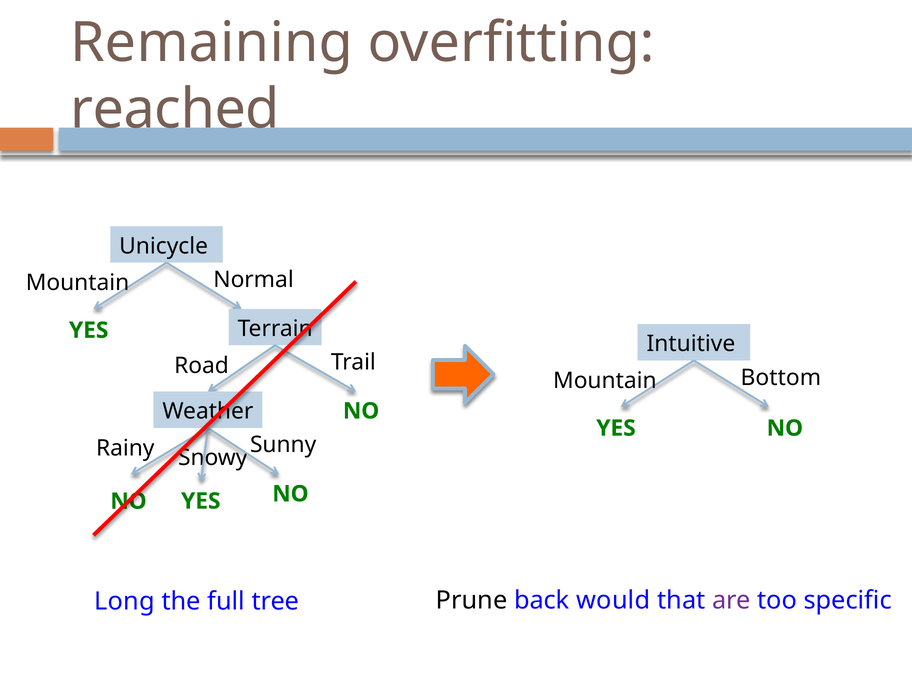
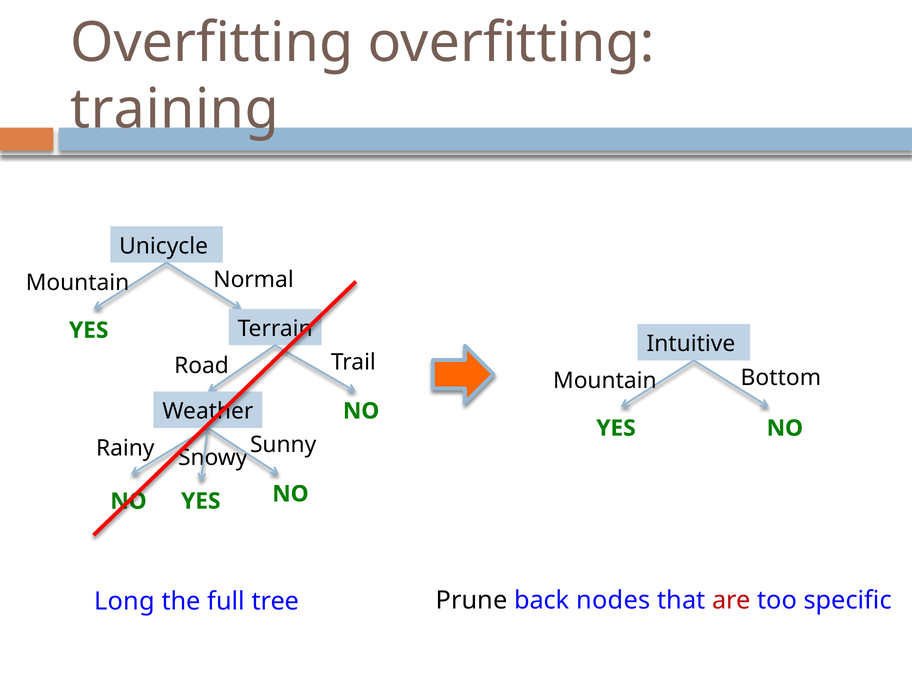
Remaining at (212, 43): Remaining -> Overfitting
reached: reached -> training
would: would -> nodes
are colour: purple -> red
